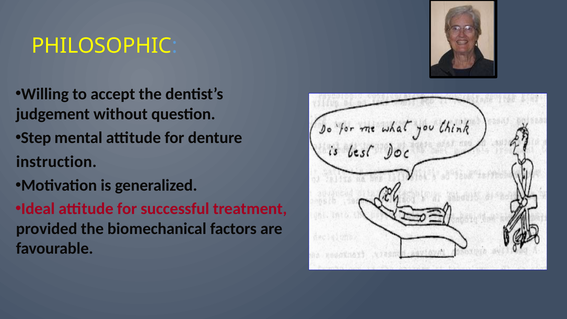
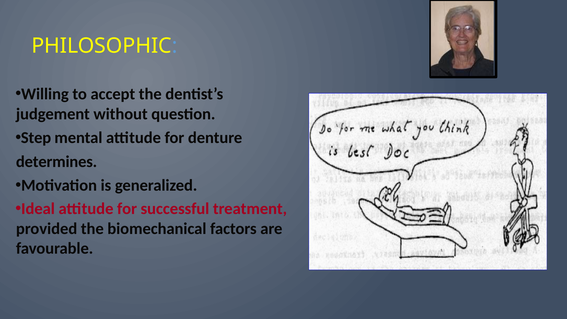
instruction: instruction -> determines
